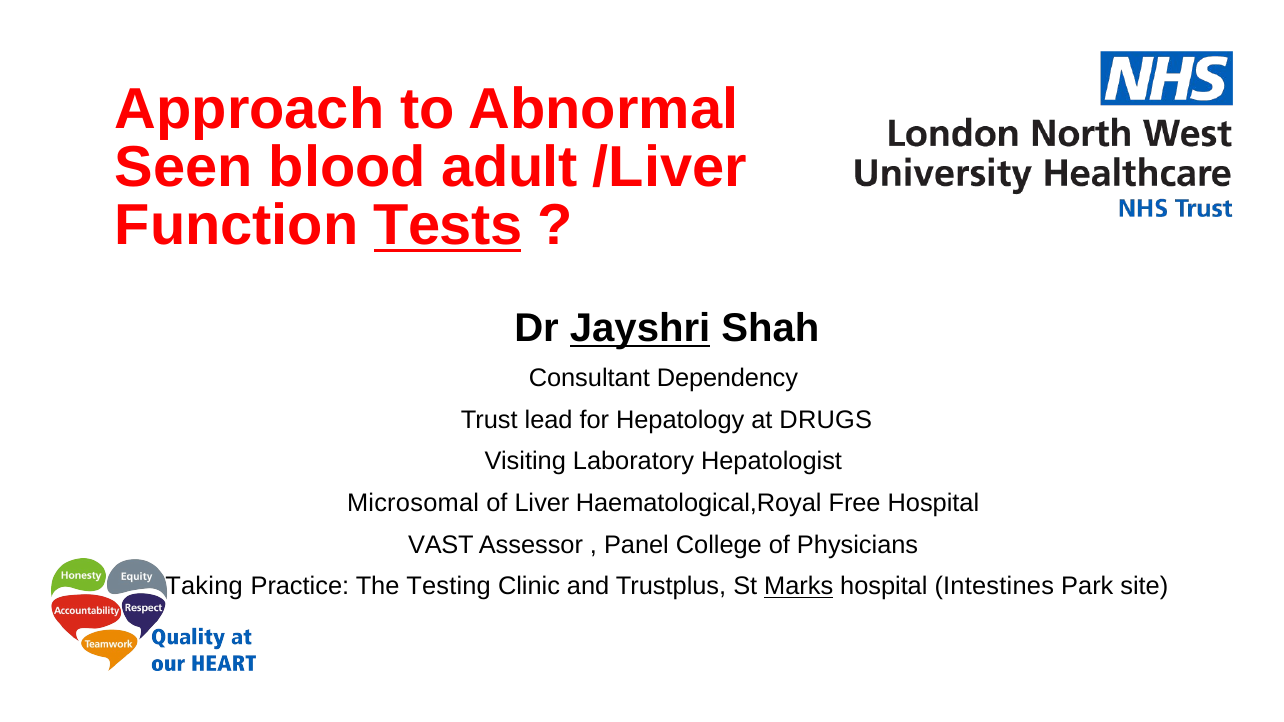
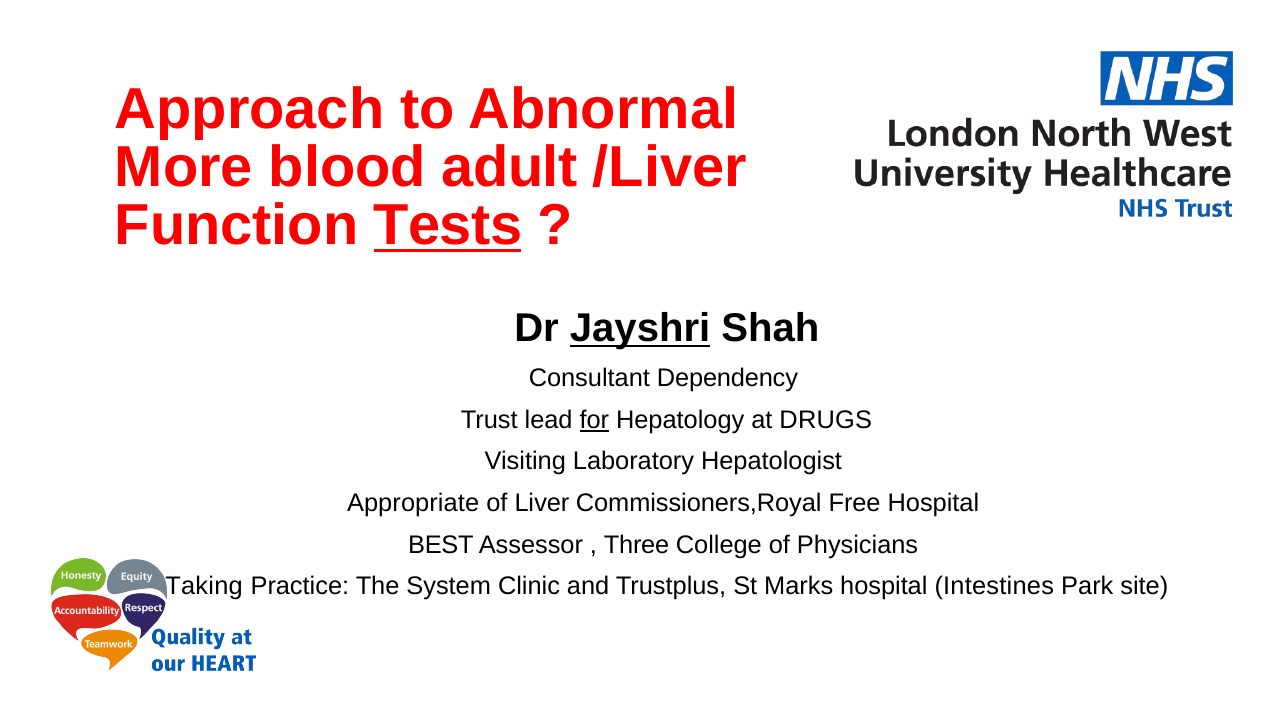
Seen: Seen -> More
for underline: none -> present
Microsomal: Microsomal -> Appropriate
Haematological,Royal: Haematological,Royal -> Commissioners,Royal
VAST: VAST -> BEST
Panel: Panel -> Three
Testing: Testing -> System
Marks underline: present -> none
